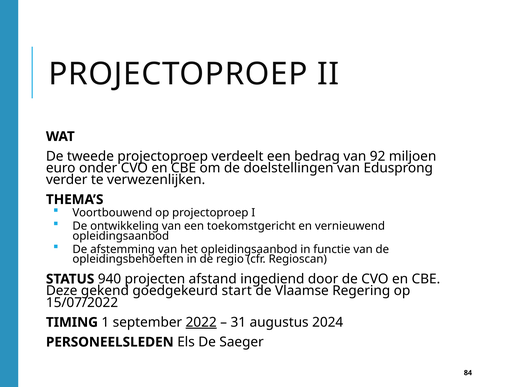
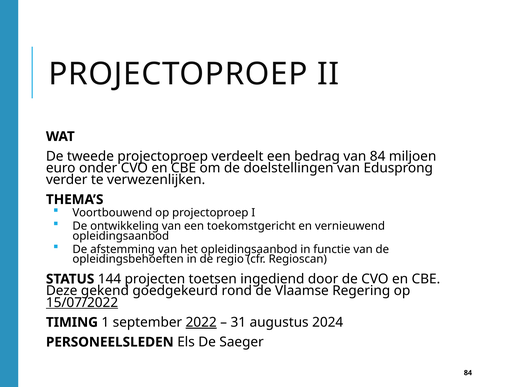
van 92: 92 -> 84
940: 940 -> 144
afstand: afstand -> toetsen
start: start -> rond
15/07/2022 underline: none -> present
